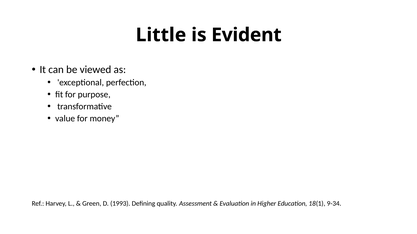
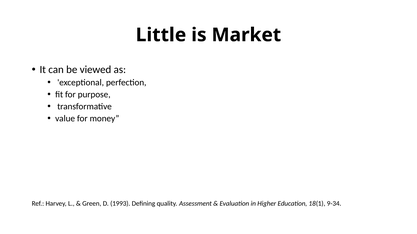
Evident: Evident -> Market
